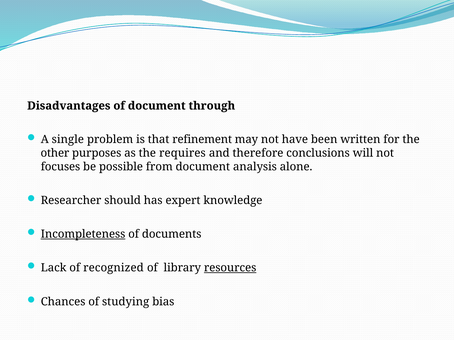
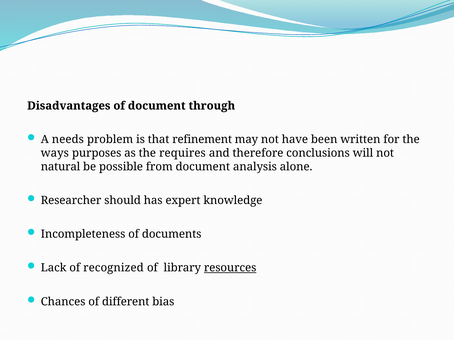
single: single -> needs
other: other -> ways
focuses: focuses -> natural
Incompleteness underline: present -> none
studying: studying -> different
